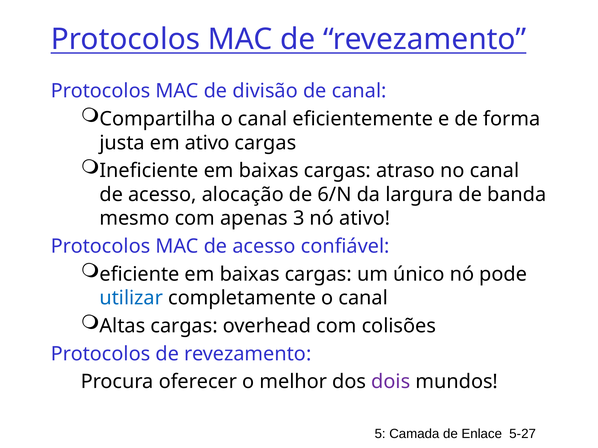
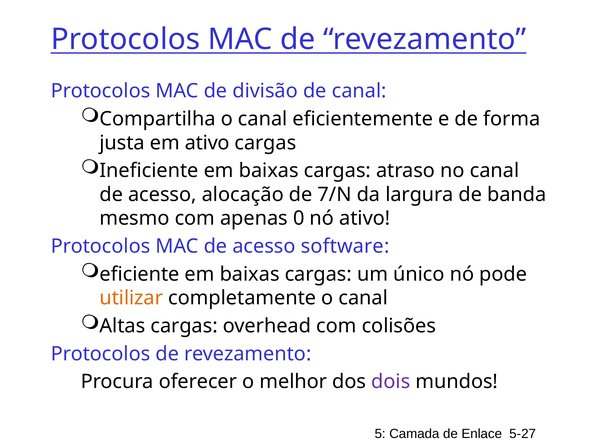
6/N: 6/N -> 7/N
3: 3 -> 0
confiável: confiável -> software
utilizar colour: blue -> orange
